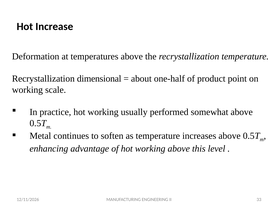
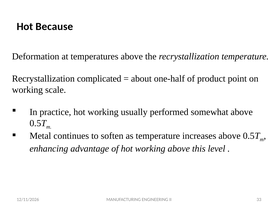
Increase: Increase -> Because
dimensional: dimensional -> complicated
